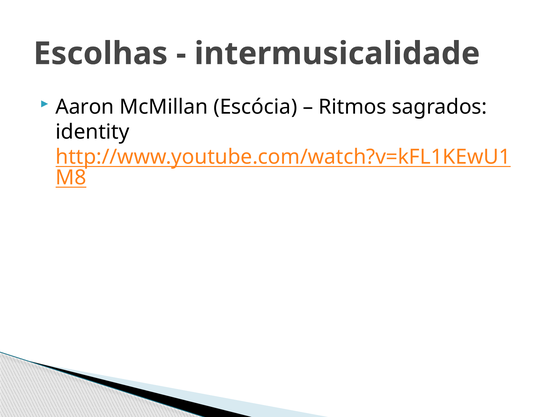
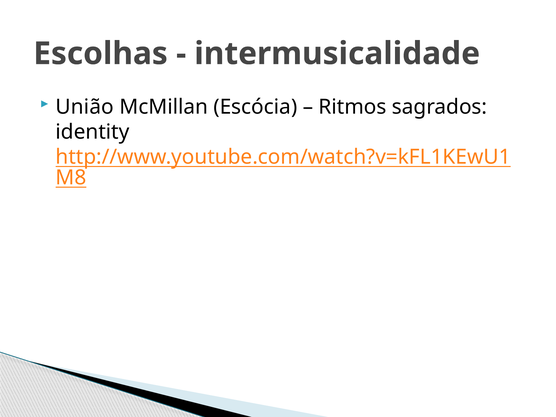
Aaron: Aaron -> União
